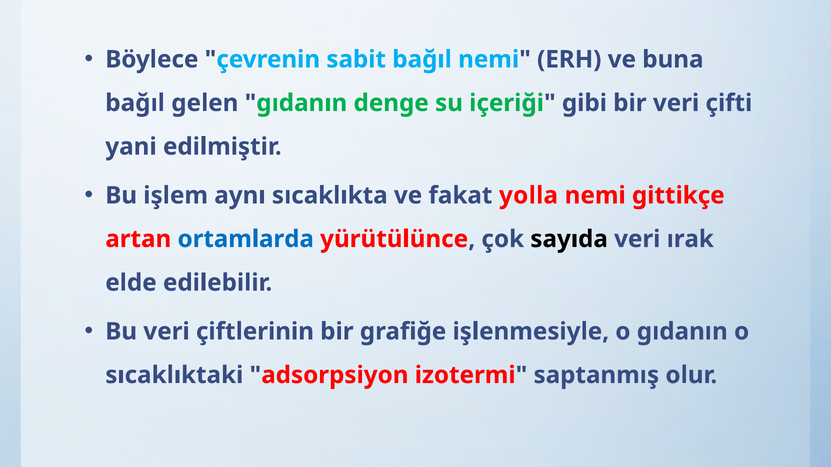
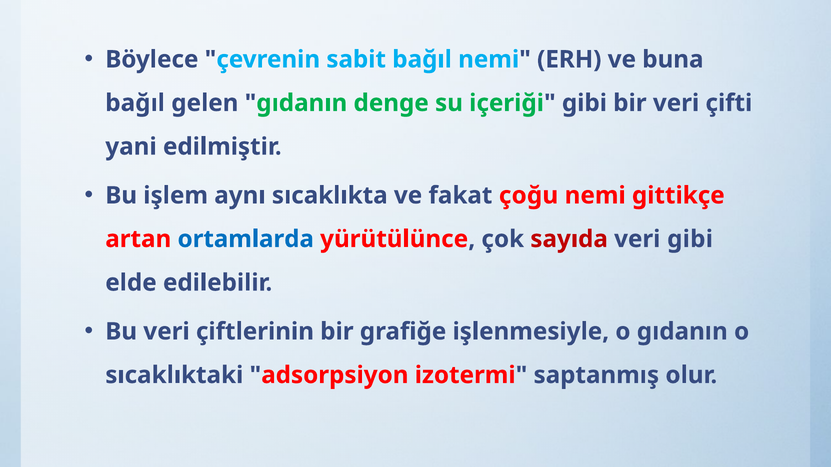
yolla: yolla -> çoğu
sayıda colour: black -> red
veri ırak: ırak -> gibi
